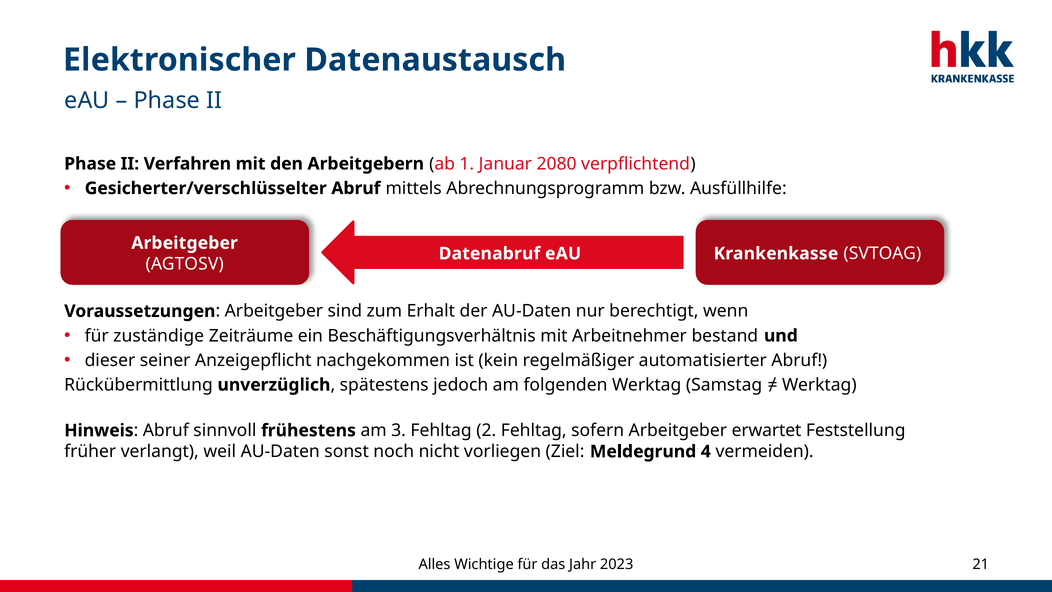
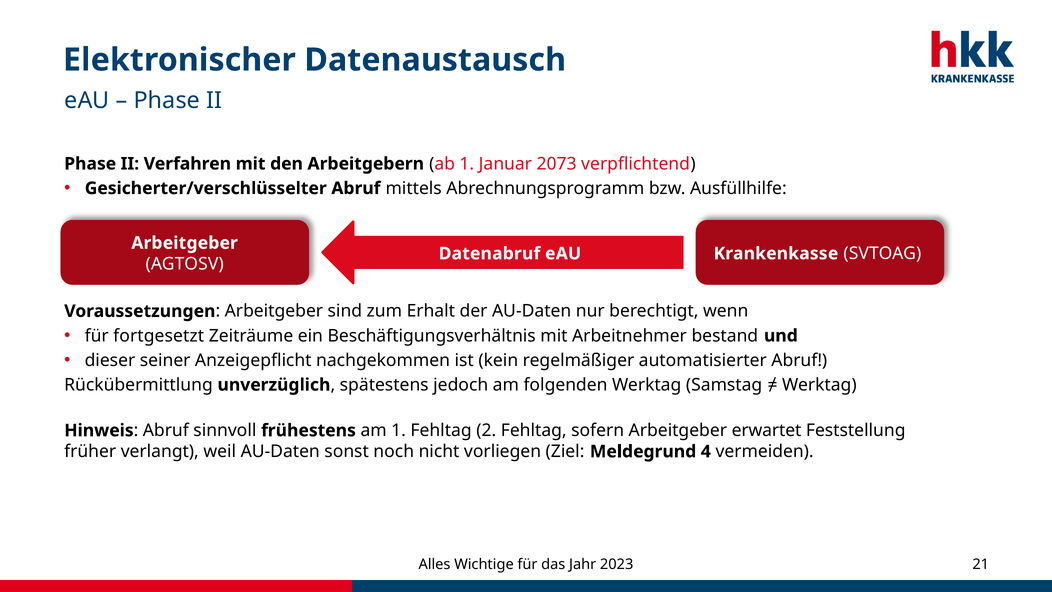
2080: 2080 -> 2073
zuständige: zuständige -> fortgesetzt
am 3: 3 -> 1
